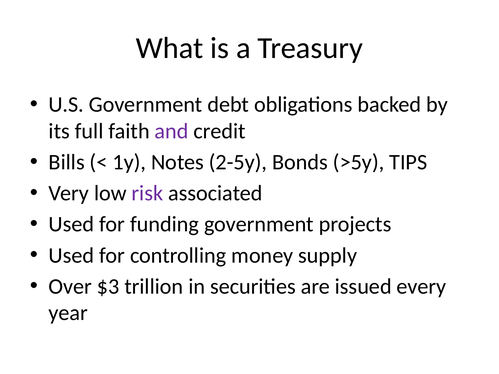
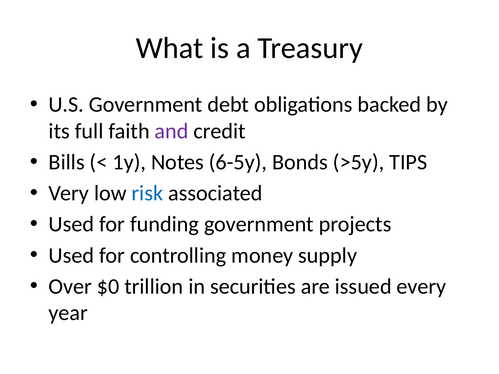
2-5y: 2-5y -> 6-5y
risk colour: purple -> blue
$3: $3 -> $0
